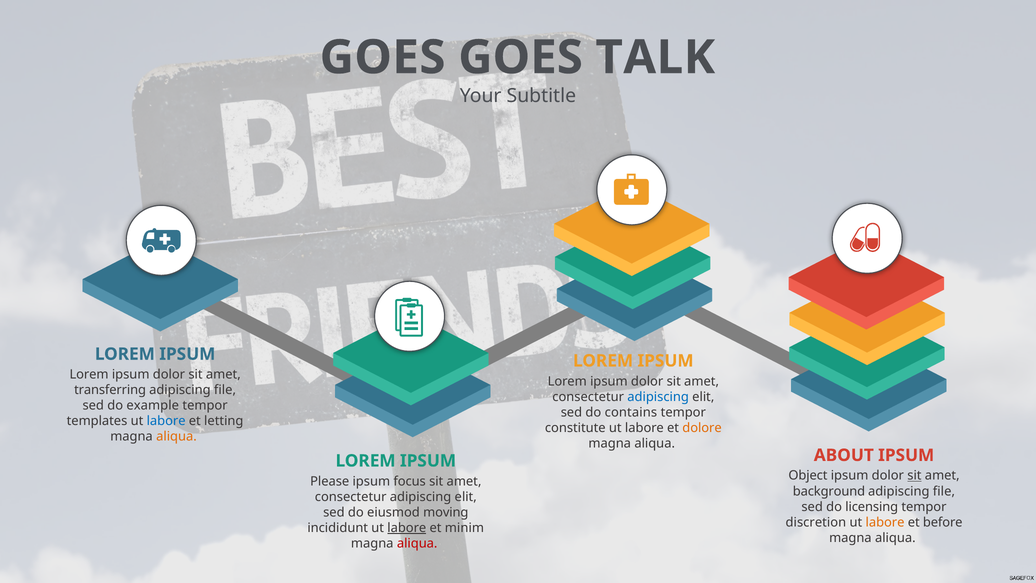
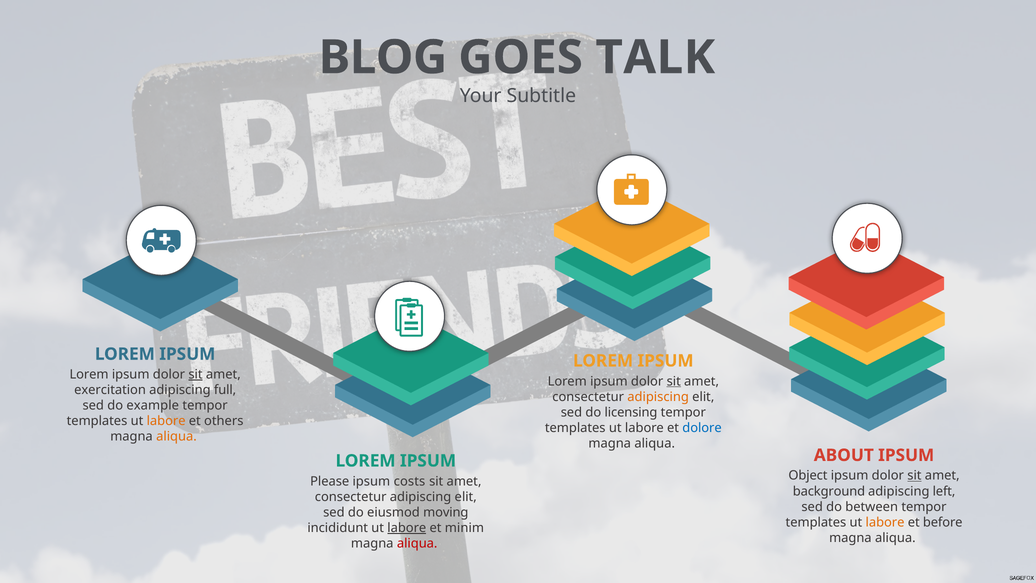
GOES at (383, 58): GOES -> BLOG
sit at (196, 374) underline: none -> present
sit at (674, 381) underline: none -> present
transferring: transferring -> exercitation
file at (225, 390): file -> full
adipiscing at (658, 397) colour: blue -> orange
contains: contains -> licensing
labore at (166, 421) colour: blue -> orange
letting: letting -> others
constitute at (575, 428): constitute -> templates
dolore colour: orange -> blue
focus: focus -> costs
file at (944, 491): file -> left
licensing: licensing -> between
discretion at (816, 522): discretion -> templates
